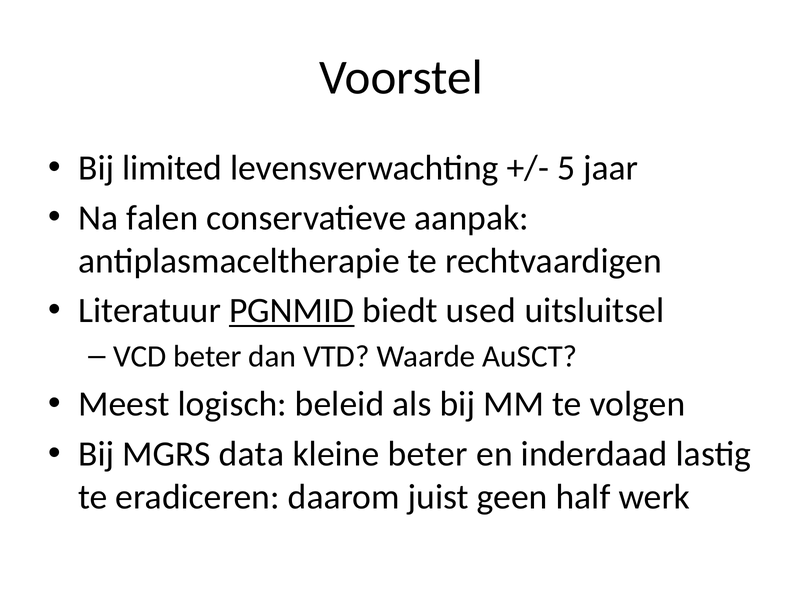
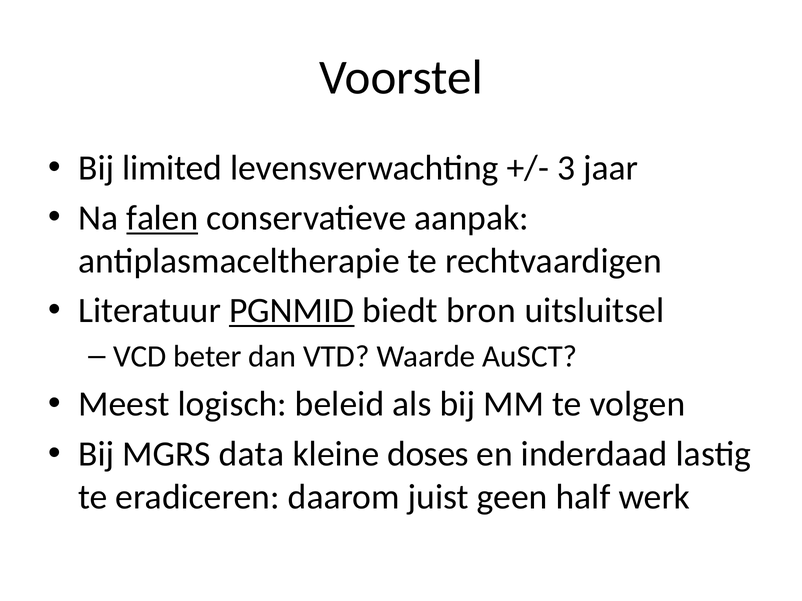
5: 5 -> 3
falen underline: none -> present
used: used -> bron
kleine beter: beter -> doses
